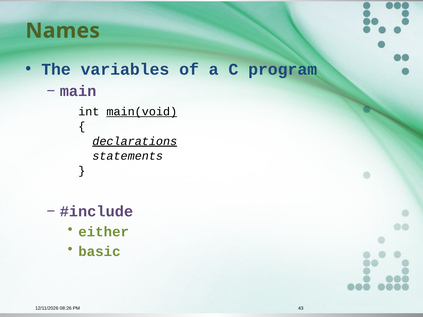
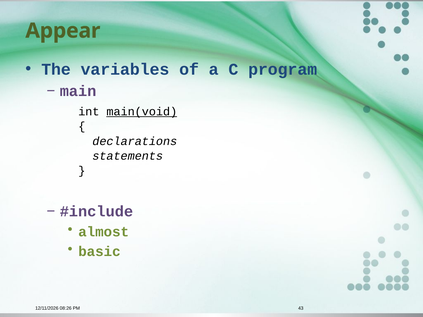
Names: Names -> Appear
declarations underline: present -> none
either: either -> almost
